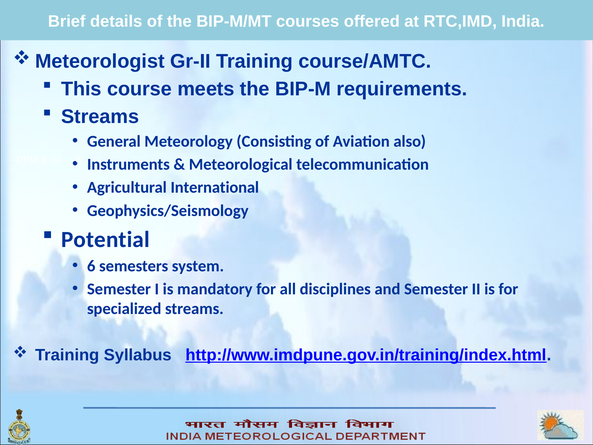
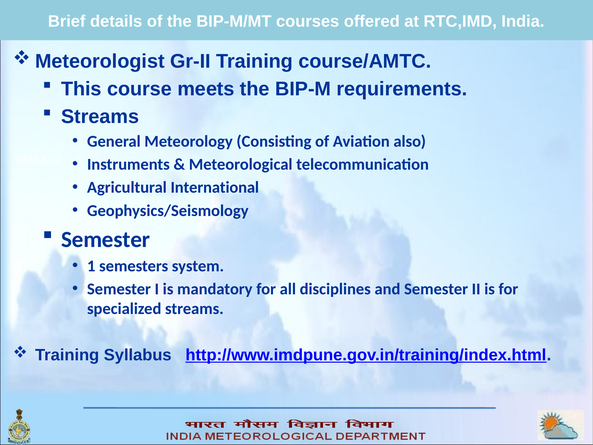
Potential at (105, 239): Potential -> Semester
6: 6 -> 1
